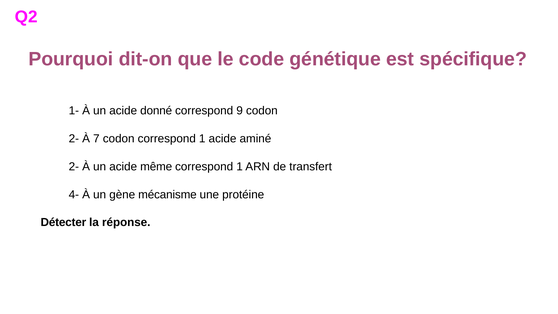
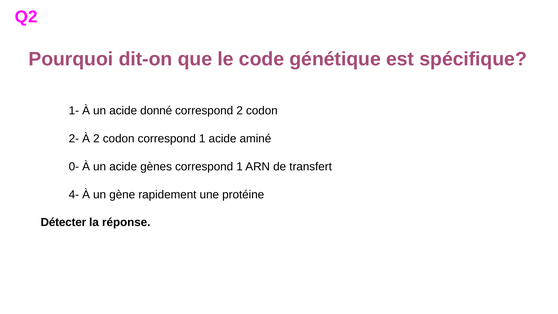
correspond 9: 9 -> 2
À 7: 7 -> 2
2- at (74, 167): 2- -> 0-
même: même -> gènes
mécanisme: mécanisme -> rapidement
